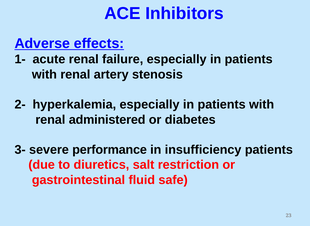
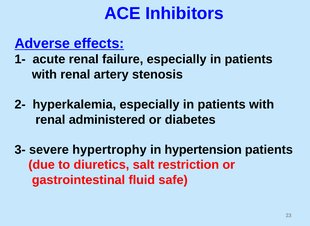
performance: performance -> hypertrophy
insufficiency: insufficiency -> hypertension
